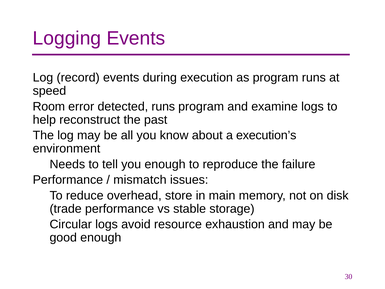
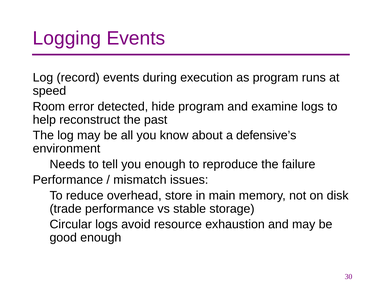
detected runs: runs -> hide
execution’s: execution’s -> defensive’s
